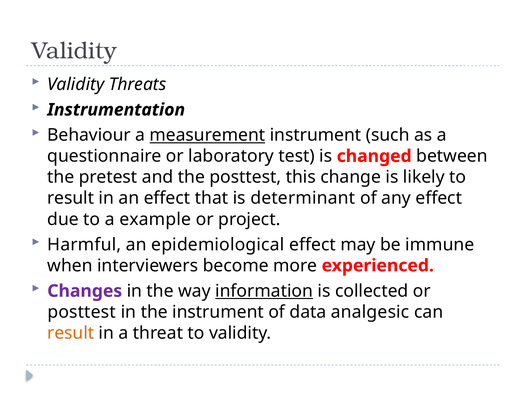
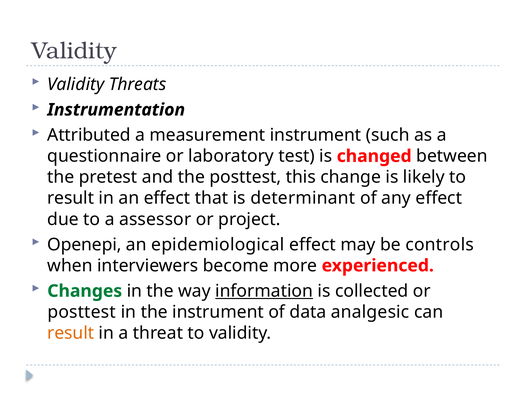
Behaviour: Behaviour -> Attributed
measurement underline: present -> none
example: example -> assessor
Harmful: Harmful -> Openepi
immune: immune -> controls
Changes colour: purple -> green
